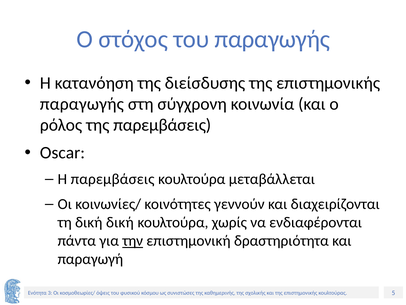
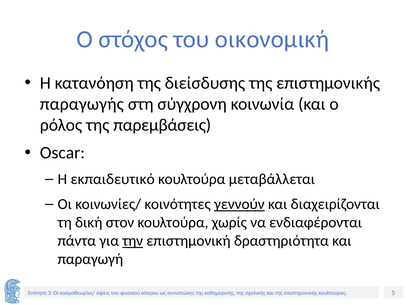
του παραγωγής: παραγωγής -> οικονομική
Η παρεμβάσεις: παρεμβάσεις -> εκπαιδευτικό
γεννούν underline: none -> present
δική δική: δική -> στον
